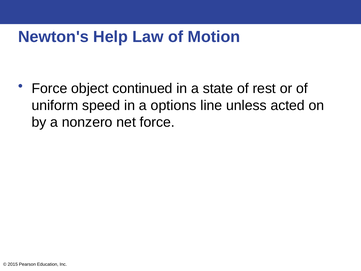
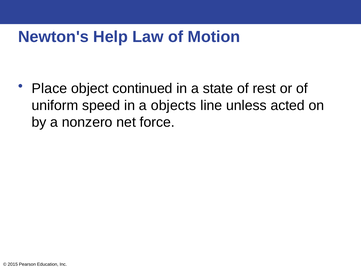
Force at (49, 88): Force -> Place
options: options -> objects
